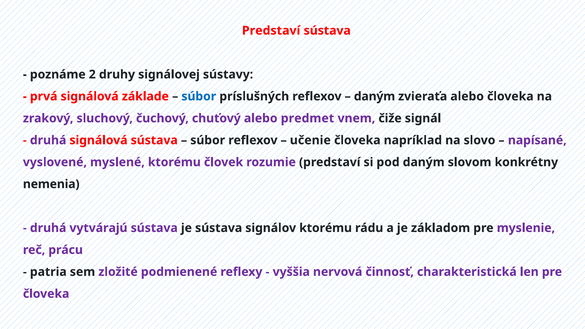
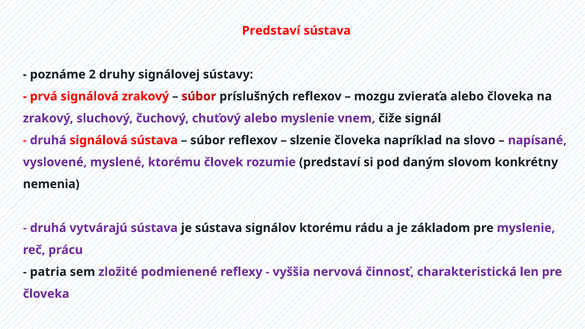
signálová základe: základe -> zrakový
súbor at (199, 96) colour: blue -> red
daným at (374, 96): daným -> mozgu
alebo predmet: predmet -> myslenie
učenie: učenie -> slzenie
